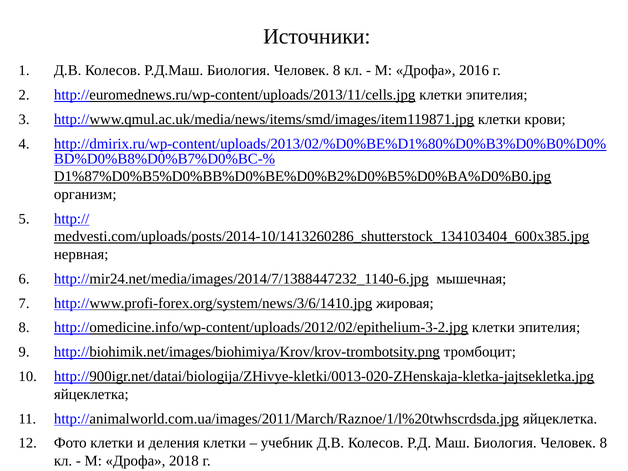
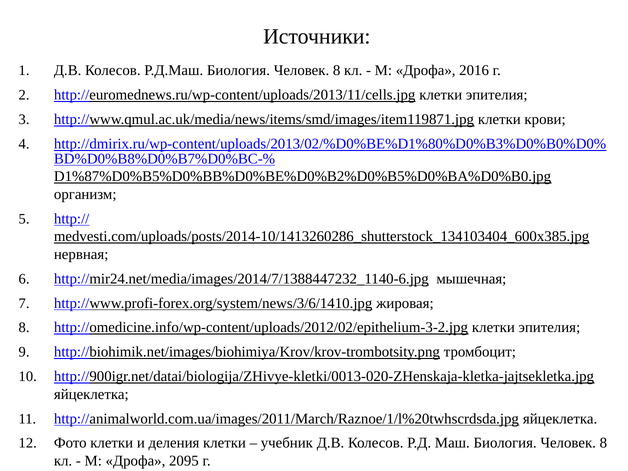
2018: 2018 -> 2095
